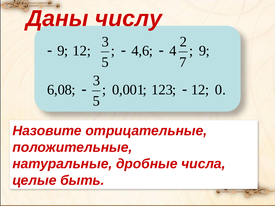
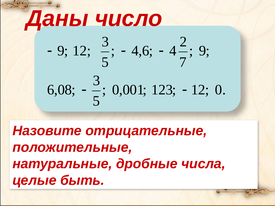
числу: числу -> число
